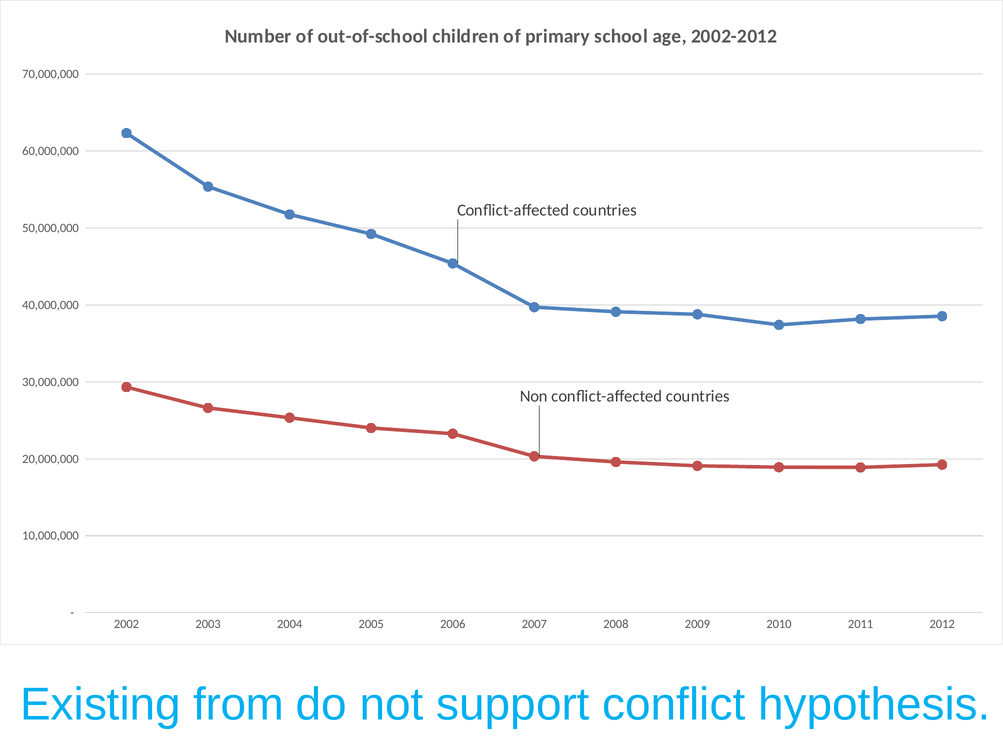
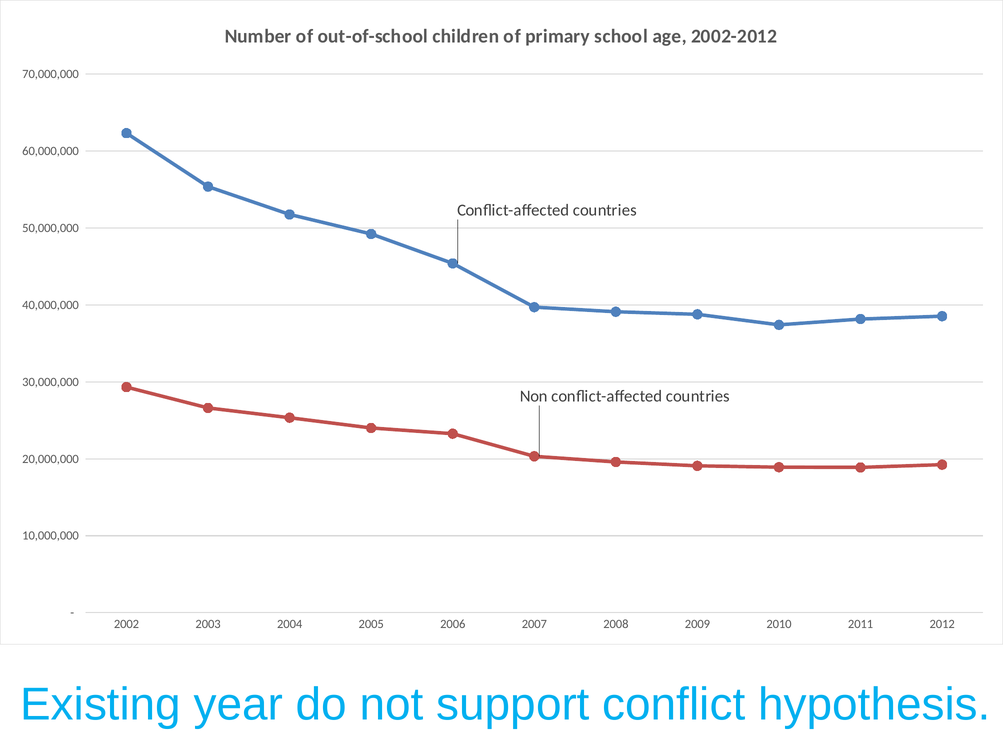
from: from -> year
